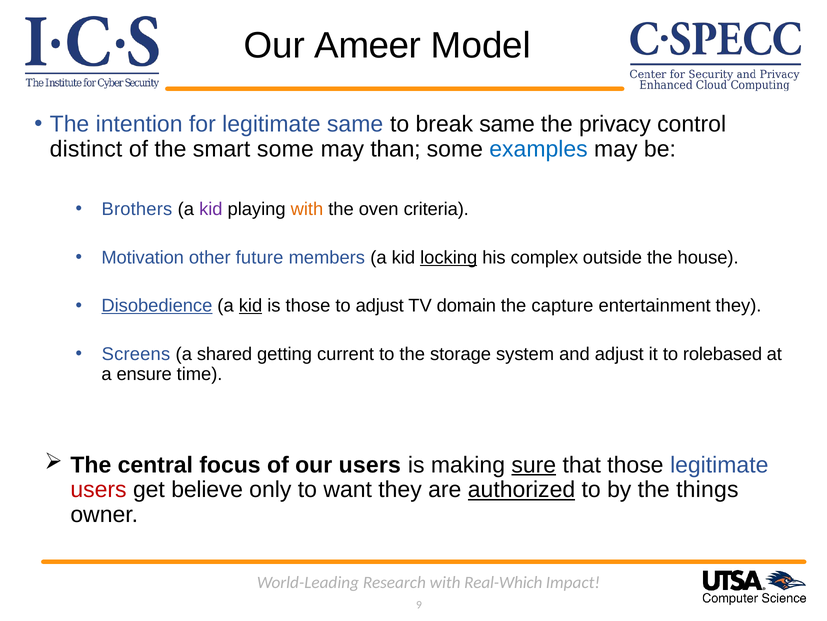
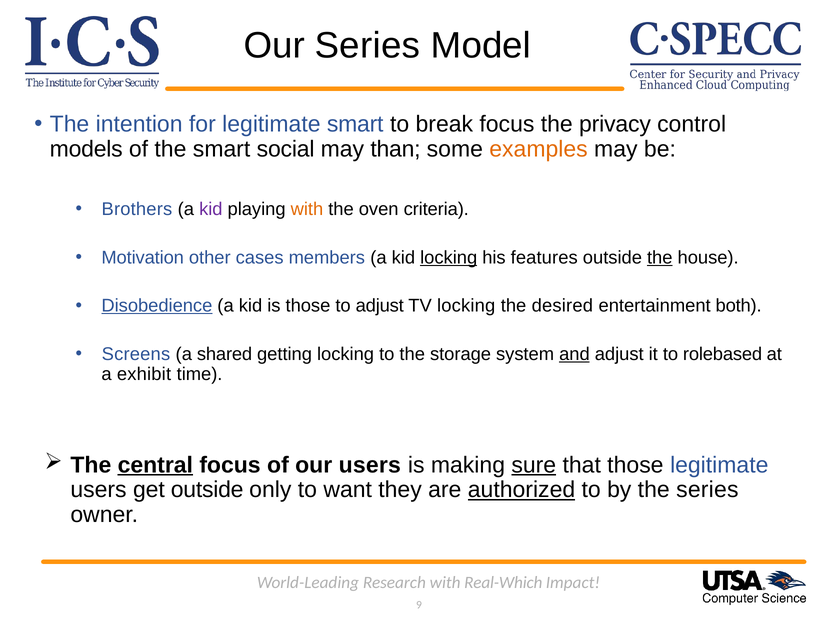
Our Ameer: Ameer -> Series
legitimate same: same -> smart
break same: same -> focus
distinct: distinct -> models
smart some: some -> social
examples colour: blue -> orange
future: future -> cases
complex: complex -> features
the at (660, 257) underline: none -> present
kid at (251, 305) underline: present -> none
TV domain: domain -> locking
capture: capture -> desired
entertainment they: they -> both
getting current: current -> locking
and underline: none -> present
ensure: ensure -> exhibit
central underline: none -> present
users at (98, 489) colour: red -> black
get believe: believe -> outside
the things: things -> series
